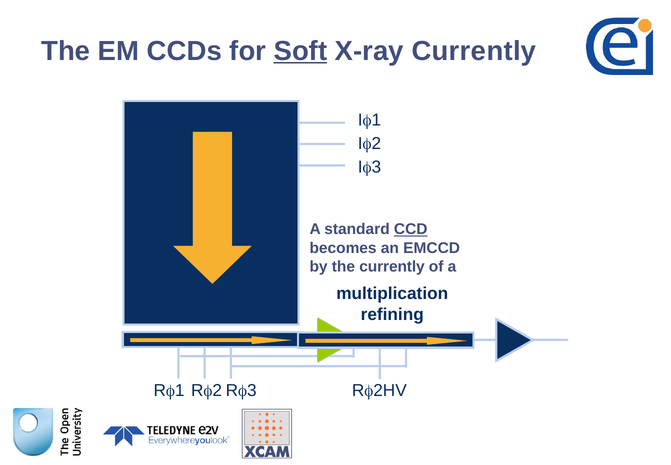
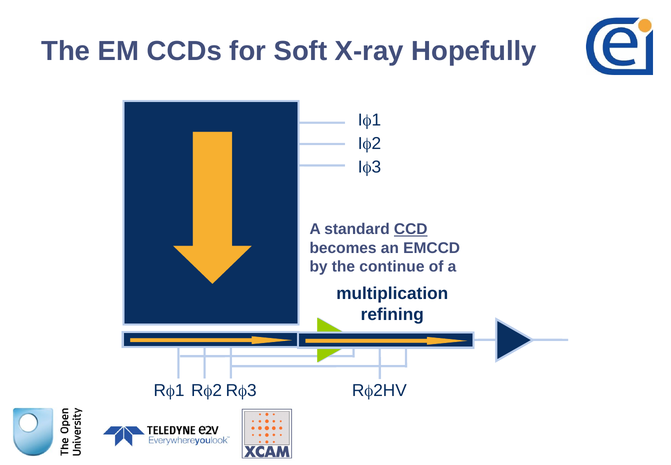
Soft underline: present -> none
X-ray Currently: Currently -> Hopefully
the currently: currently -> continue
